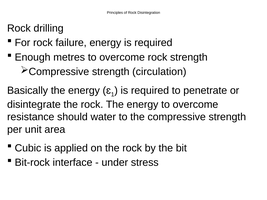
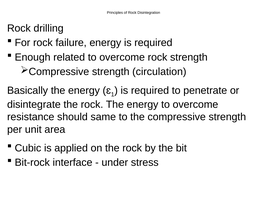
metres: metres -> related
water: water -> same
